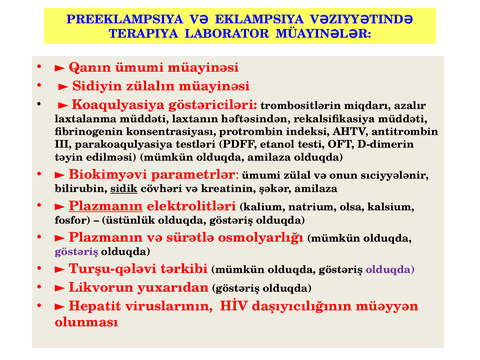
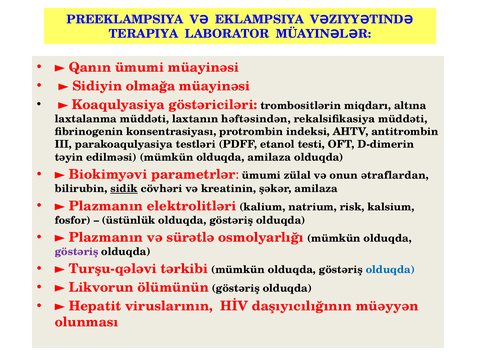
zülalın: zülalın -> olmağa
azalır: azalır -> altına
sıciyyələnir: sıciyyələnir -> ətraflardan
Plazmanın at (106, 206) underline: present -> none
olsa: olsa -> risk
olduqda at (390, 270) colour: purple -> blue
yuxarıdan: yuxarıdan -> ölümünün
